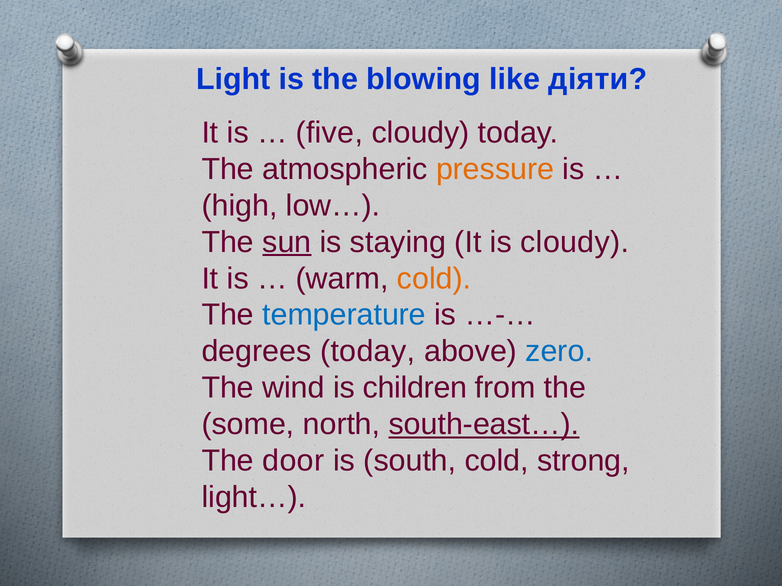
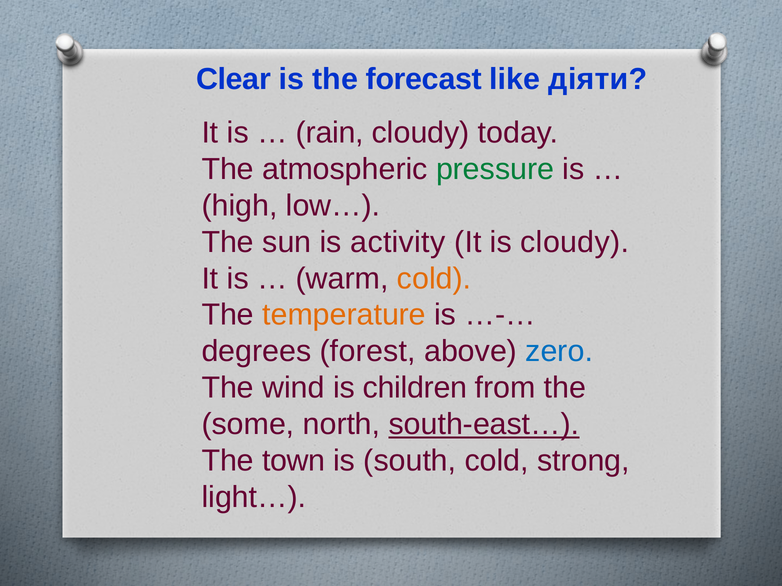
Light: Light -> Clear
blowing: blowing -> forecast
five: five -> rain
pressure colour: orange -> green
sun underline: present -> none
staying: staying -> activity
temperature colour: blue -> orange
degrees today: today -> forest
door: door -> town
